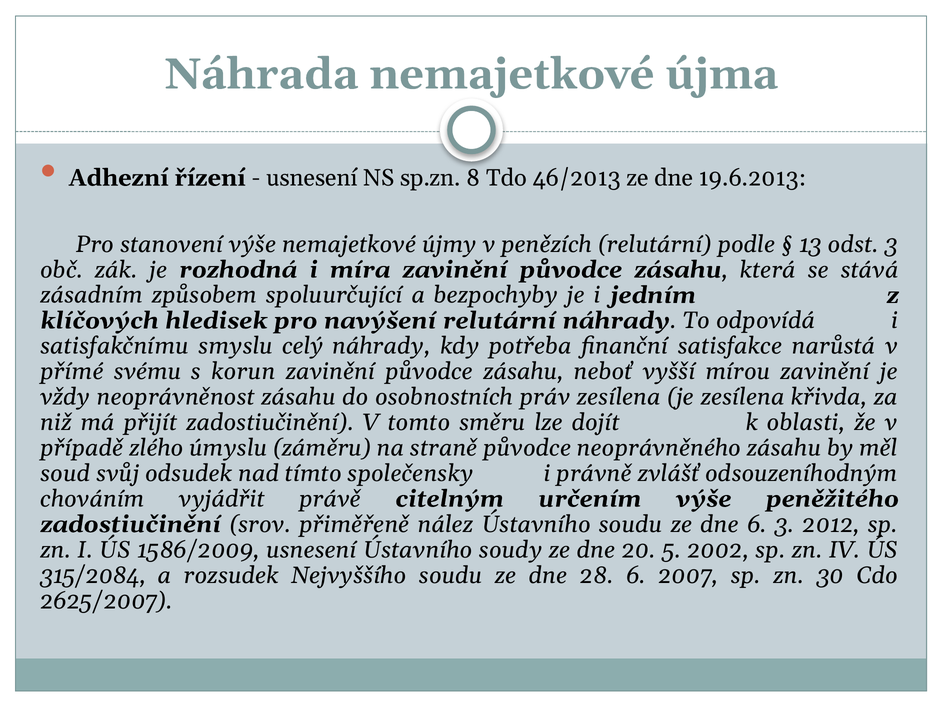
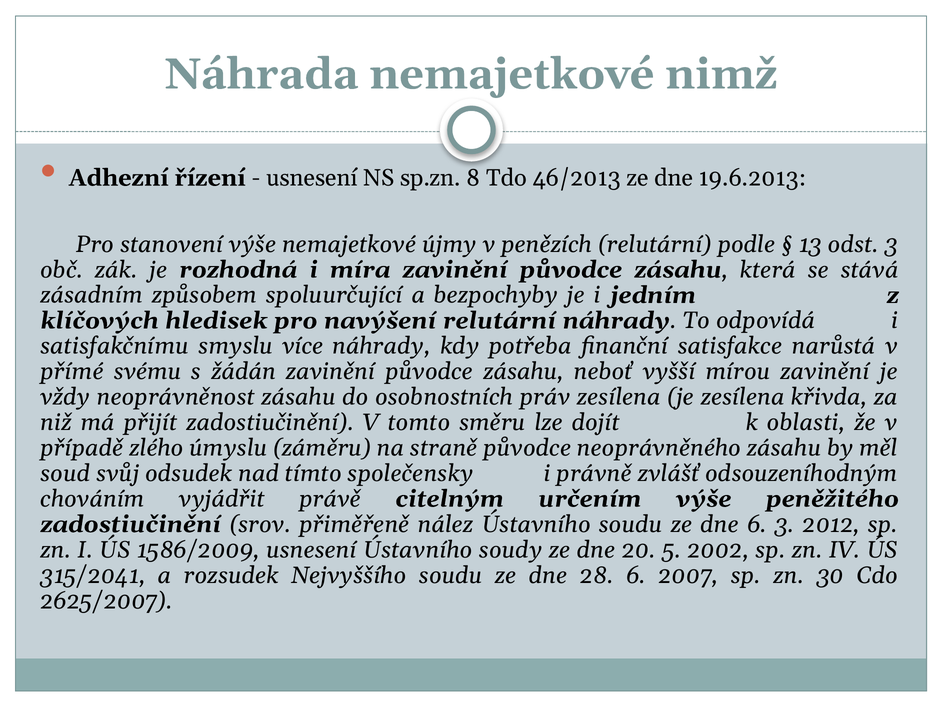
újma: újma -> nimž
celý: celý -> více
korun: korun -> žádán
315/2084: 315/2084 -> 315/2041
